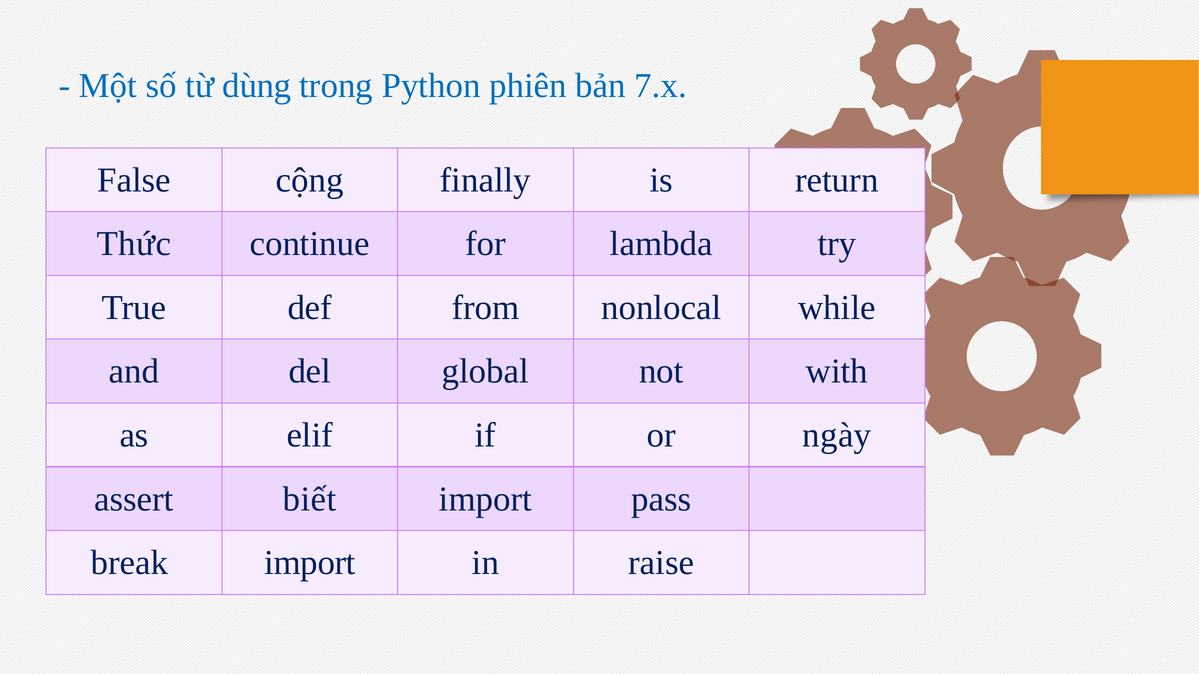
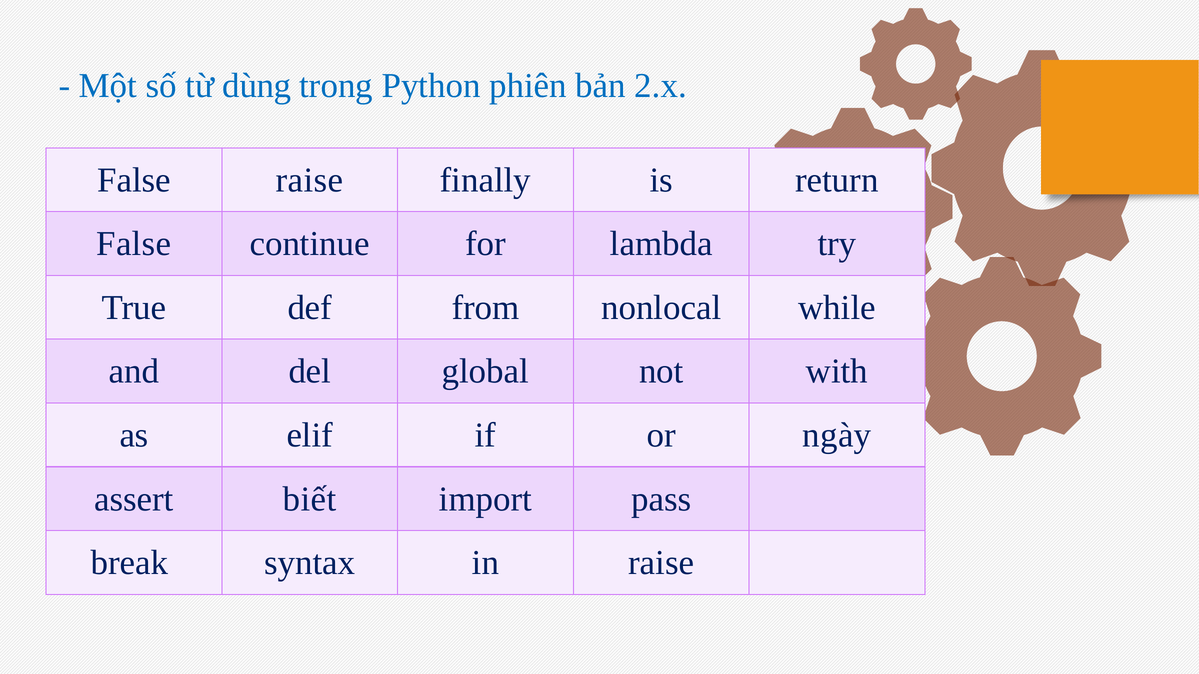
7.x: 7.x -> 2.x
False cộng: cộng -> raise
Thức at (134, 244): Thức -> False
break import: import -> syntax
